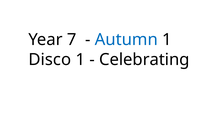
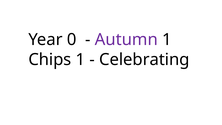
7: 7 -> 0
Autumn colour: blue -> purple
Disco: Disco -> Chips
